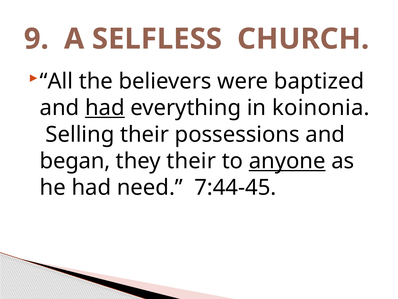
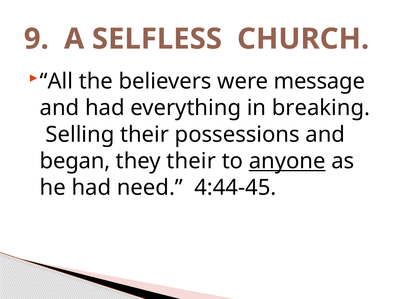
baptized: baptized -> message
had at (105, 108) underline: present -> none
koinonia: koinonia -> breaking
7:44-45: 7:44-45 -> 4:44-45
